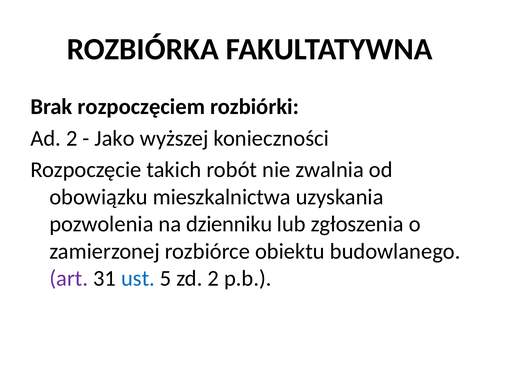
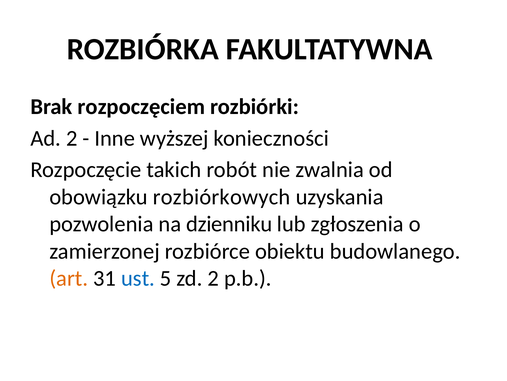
Jako: Jako -> Inne
mieszkalnictwa: mieszkalnictwa -> rozbiórkowych
art colour: purple -> orange
